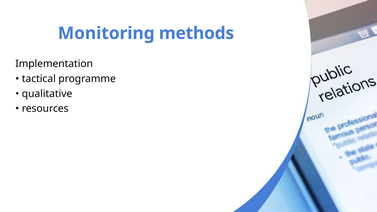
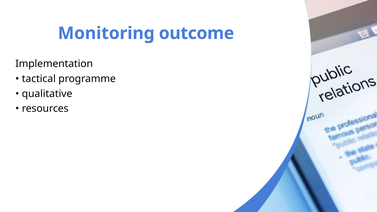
methods: methods -> outcome
